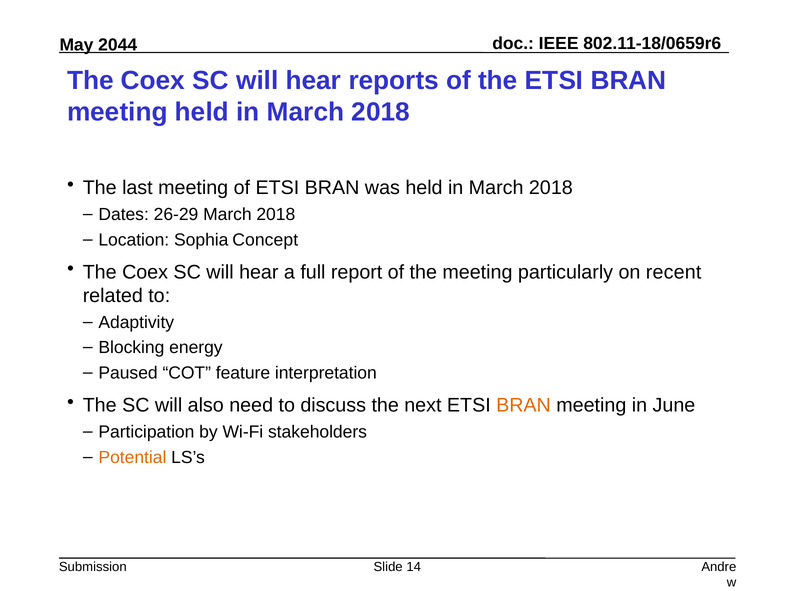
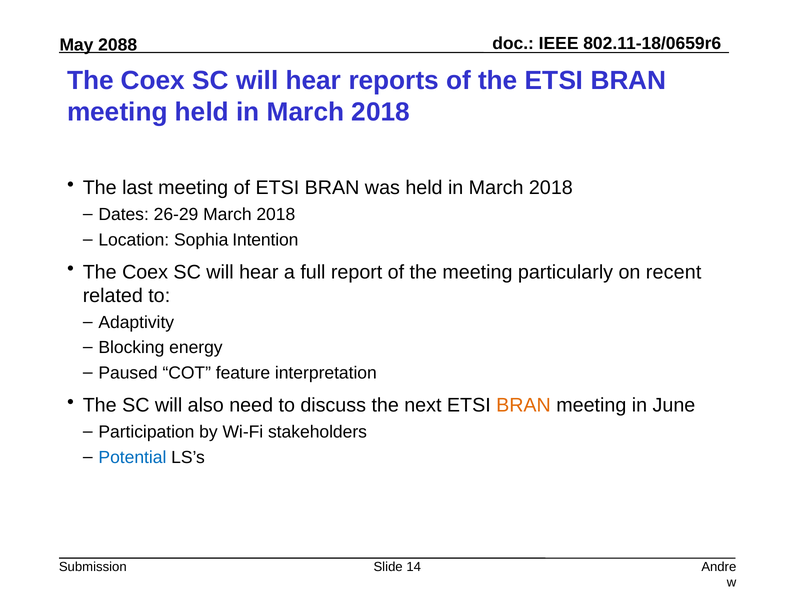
2044: 2044 -> 2088
Concept: Concept -> Intention
Potential colour: orange -> blue
